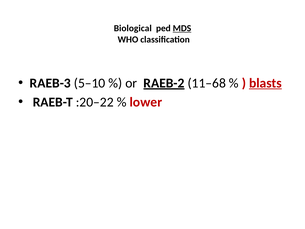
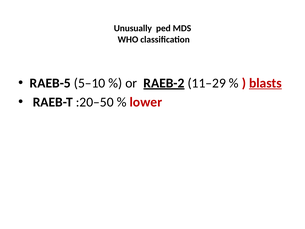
Biological: Biological -> Unusually
MDS underline: present -> none
RAEB-3: RAEB-3 -> RAEB-5
11–68: 11–68 -> 11–29
:20–22: :20–22 -> :20–50
